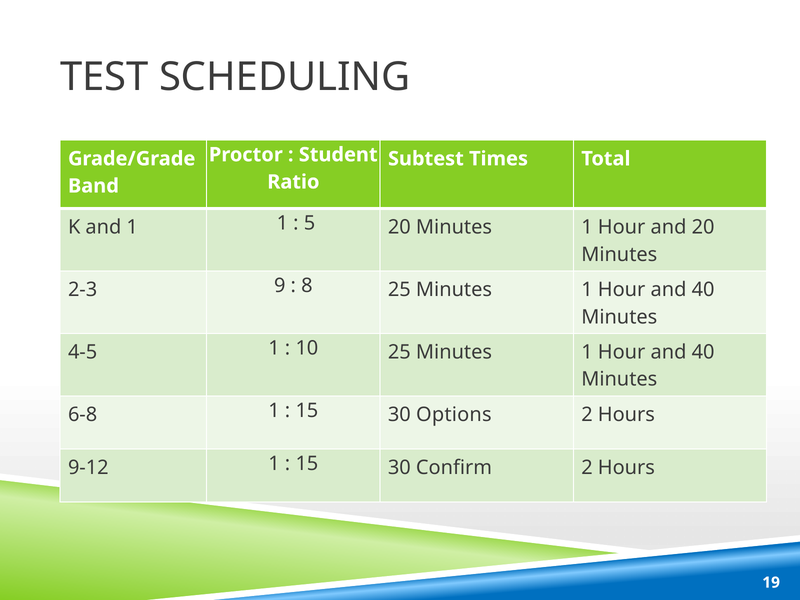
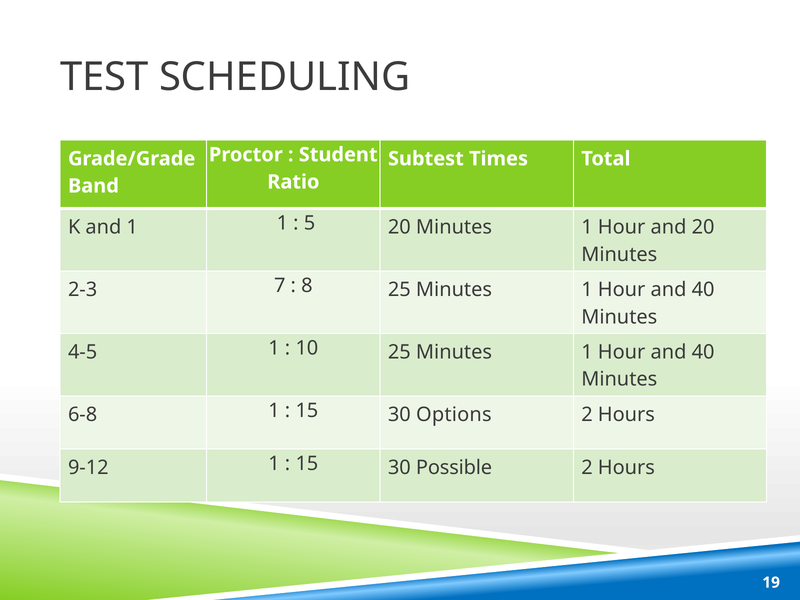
9: 9 -> 7
Confirm: Confirm -> Possible
